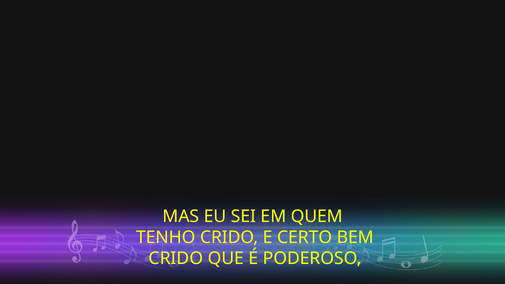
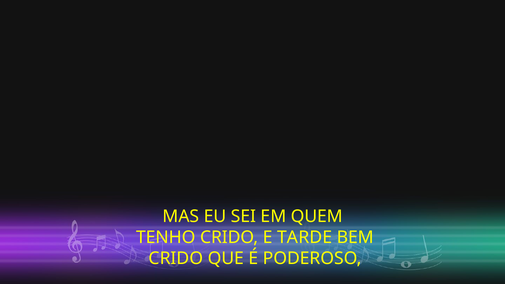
CERTO: CERTO -> TARDE
